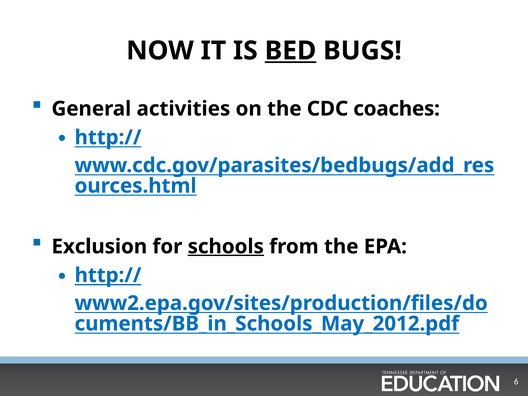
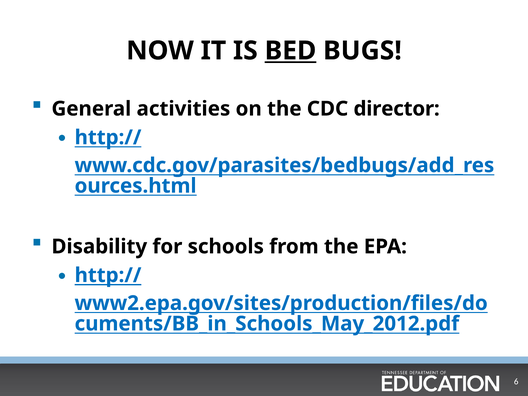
coaches: coaches -> director
Exclusion: Exclusion -> Disability
schools underline: present -> none
